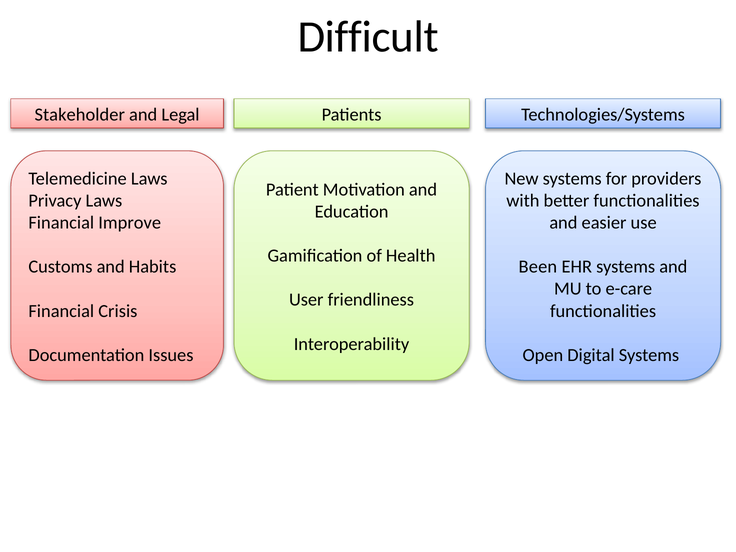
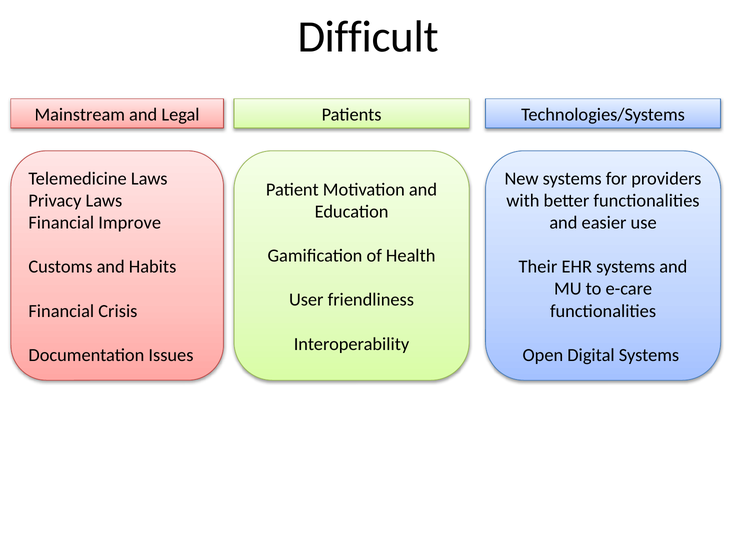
Stakeholder: Stakeholder -> Mainstream
Been: Been -> Their
